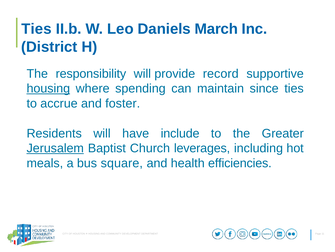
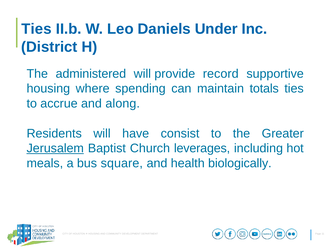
March: March -> Under
responsibility: responsibility -> administered
housing at (48, 88) underline: present -> none
since: since -> totals
foster: foster -> along
include: include -> consist
efficiencies: efficiencies -> biologically
